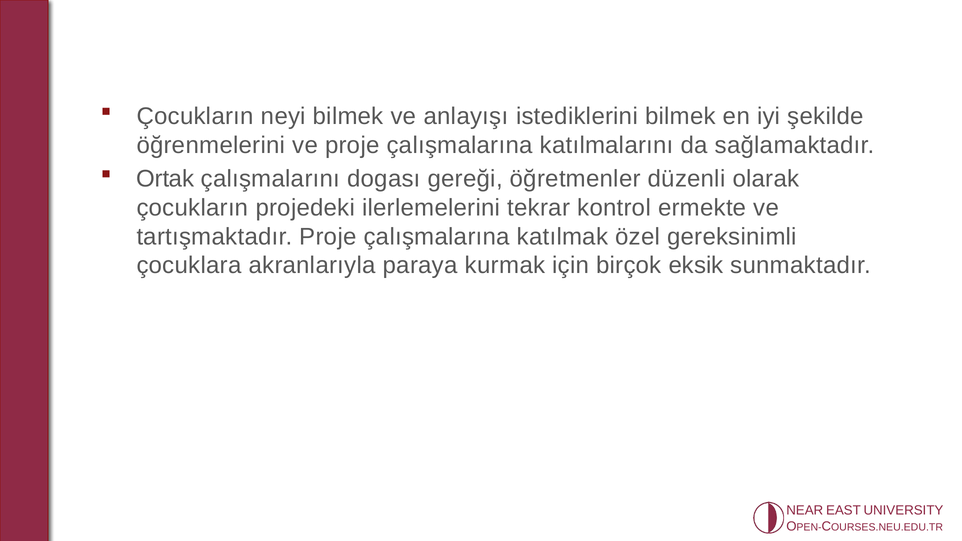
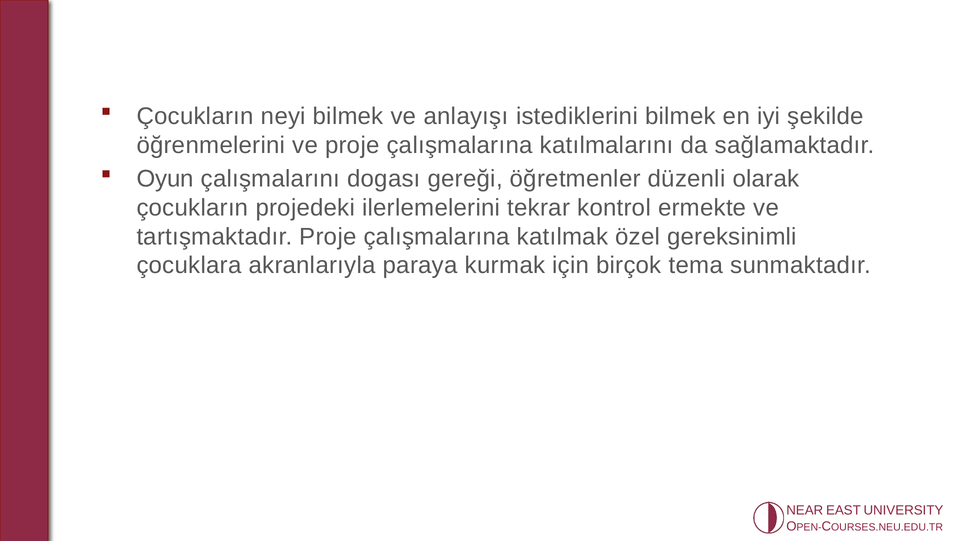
Ortak: Ortak -> Oyun
eksik: eksik -> tema
